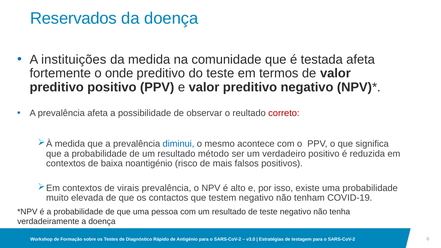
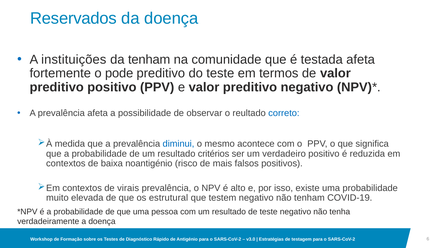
da medida: medida -> tenham
onde: onde -> pode
correto colour: red -> blue
método: método -> critérios
contactos: contactos -> estrutural
